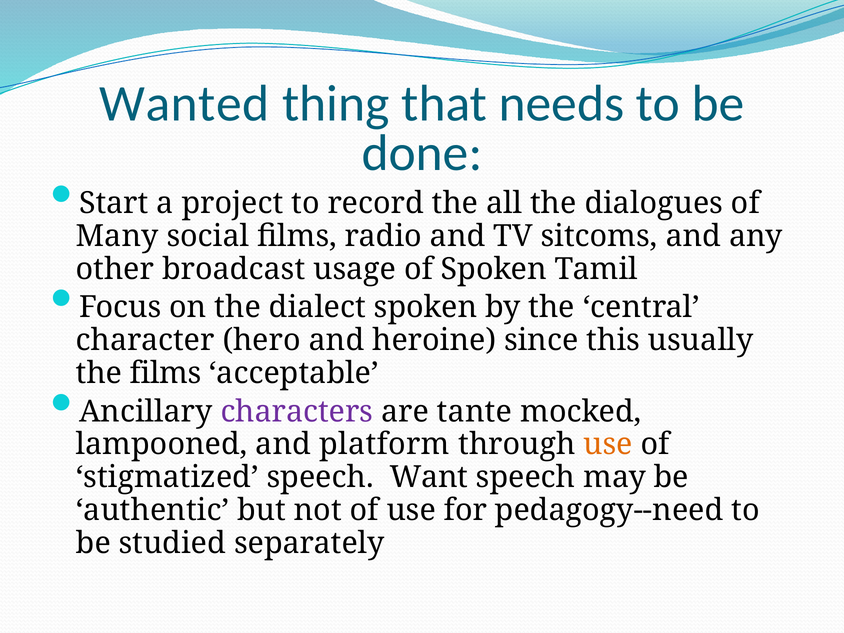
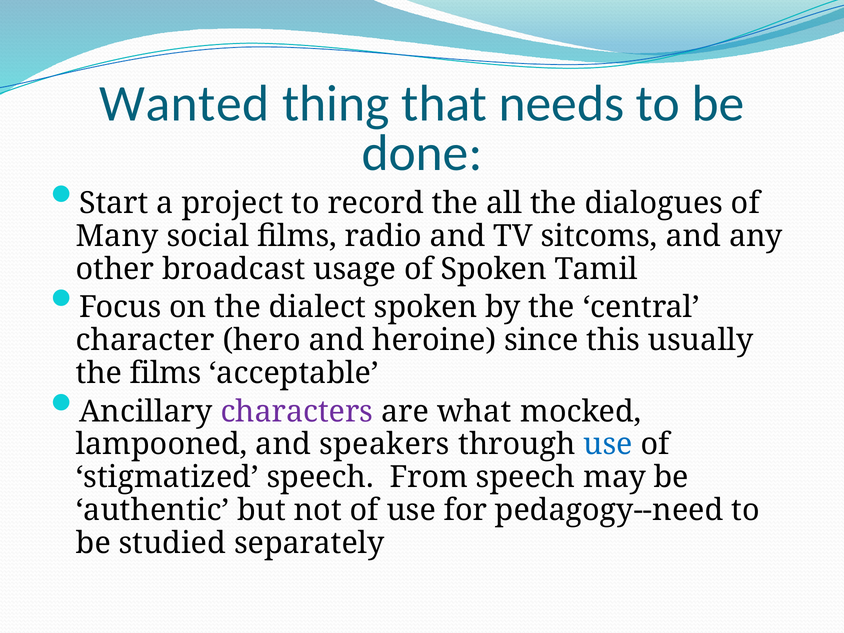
tante: tante -> what
platform: platform -> speakers
use at (608, 444) colour: orange -> blue
Want: Want -> From
